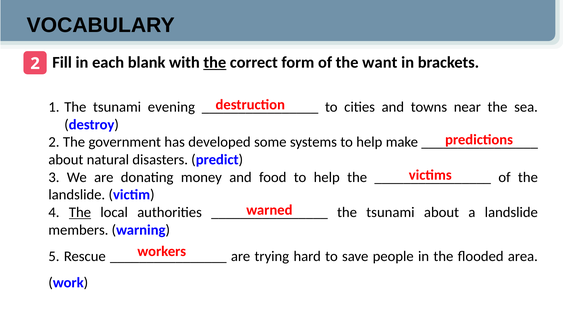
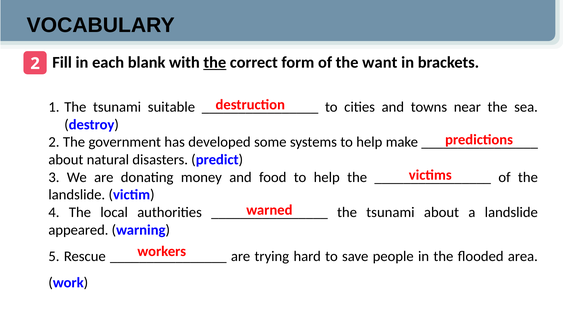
evening: evening -> suitable
The at (80, 213) underline: present -> none
members: members -> appeared
